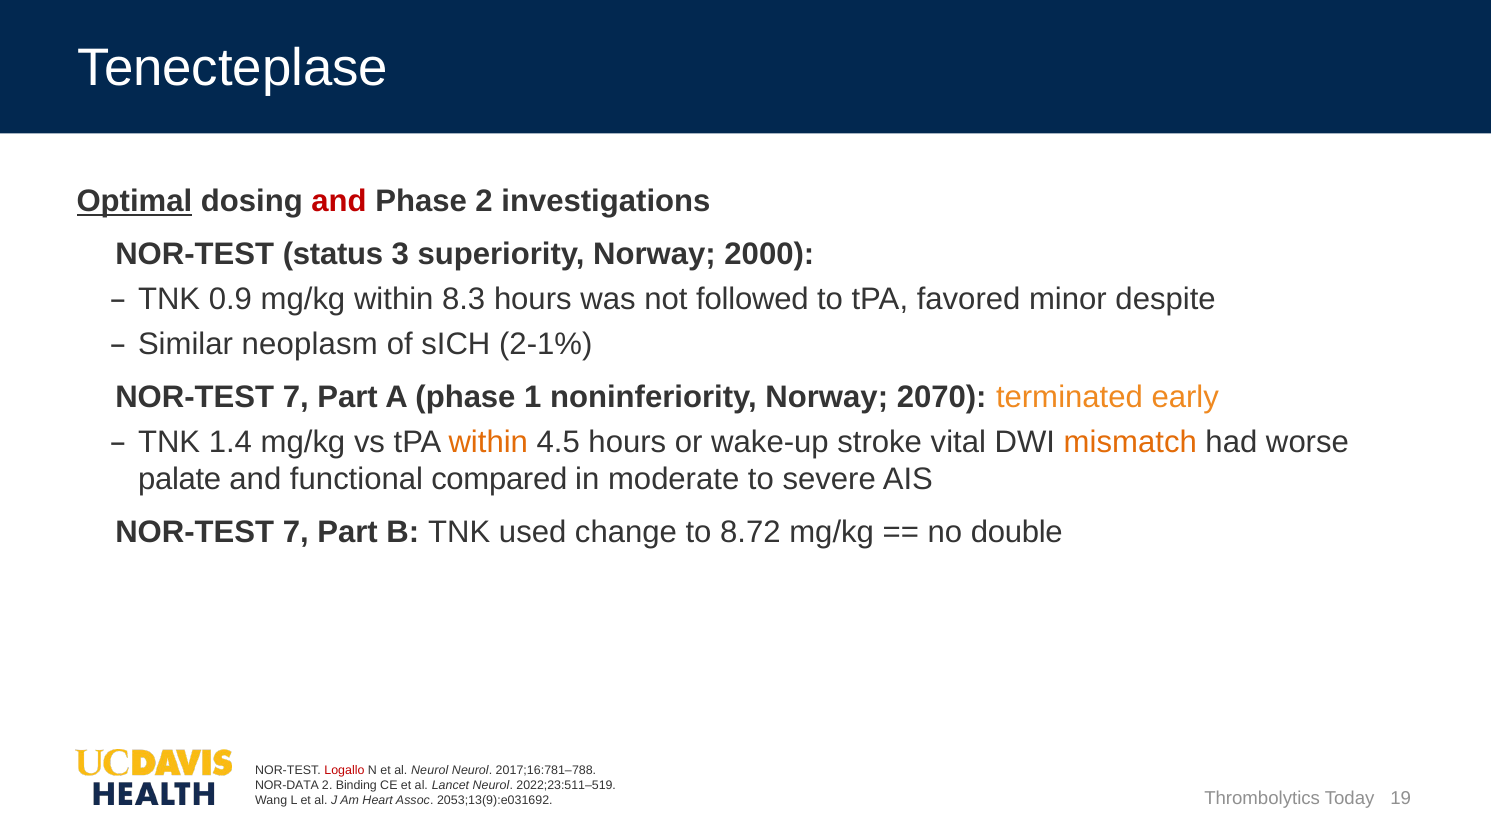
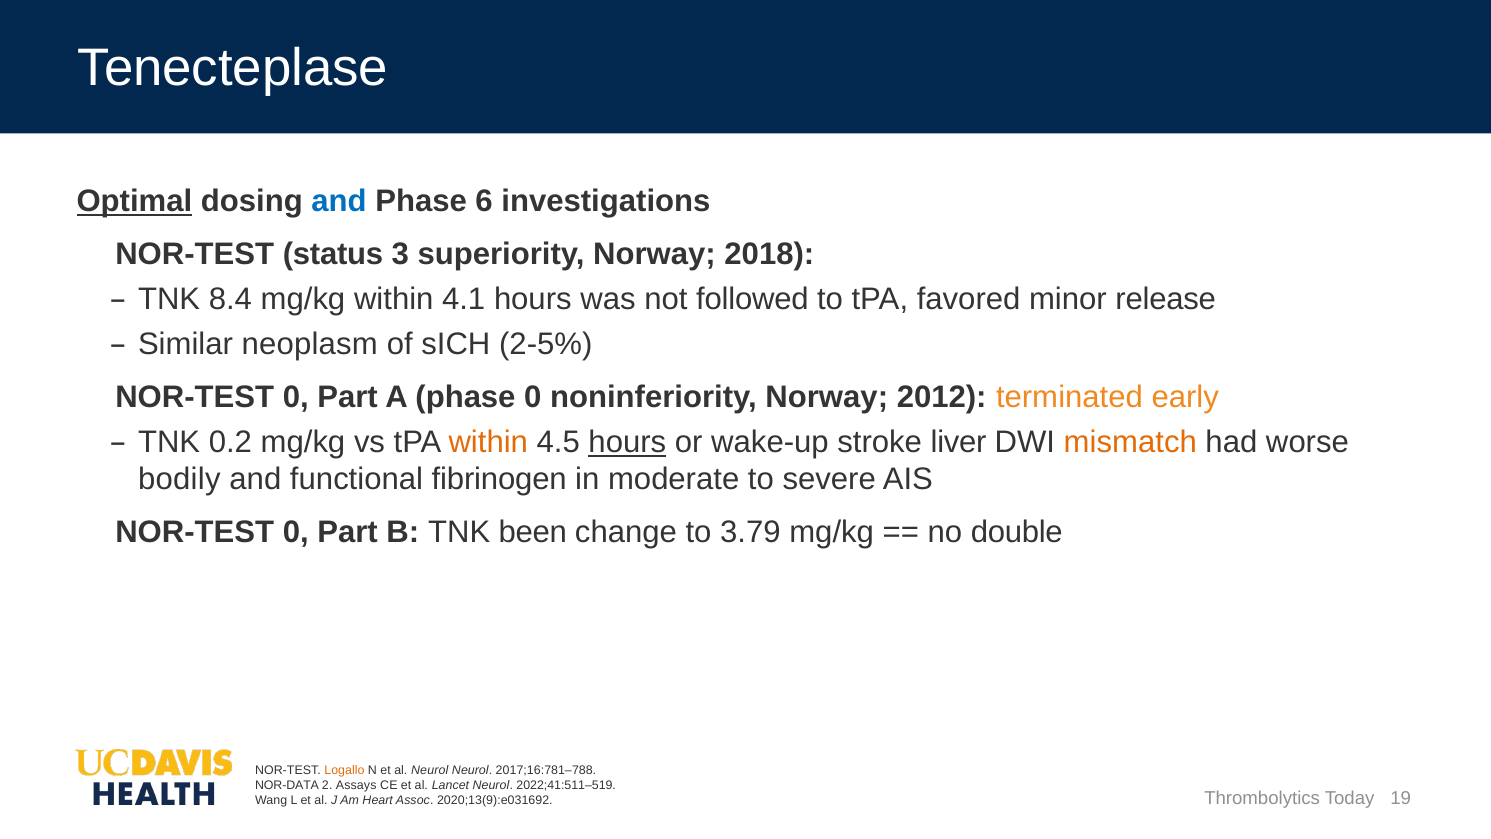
and at (339, 201) colour: red -> blue
Phase 2: 2 -> 6
2000: 2000 -> 2018
0.9: 0.9 -> 8.4
8.3: 8.3 -> 4.1
despite: despite -> release
2-1%: 2-1% -> 2-5%
7 at (296, 397): 7 -> 0
phase 1: 1 -> 0
2070: 2070 -> 2012
1.4: 1.4 -> 0.2
hours at (627, 442) underline: none -> present
vital: vital -> liver
palate: palate -> bodily
compared: compared -> fibrinogen
7 at (296, 532): 7 -> 0
used: used -> been
8.72: 8.72 -> 3.79
Logallo colour: red -> orange
Binding: Binding -> Assays
2022;23:511–519: 2022;23:511–519 -> 2022;41:511–519
2053;13(9):e031692: 2053;13(9):e031692 -> 2020;13(9):e031692
